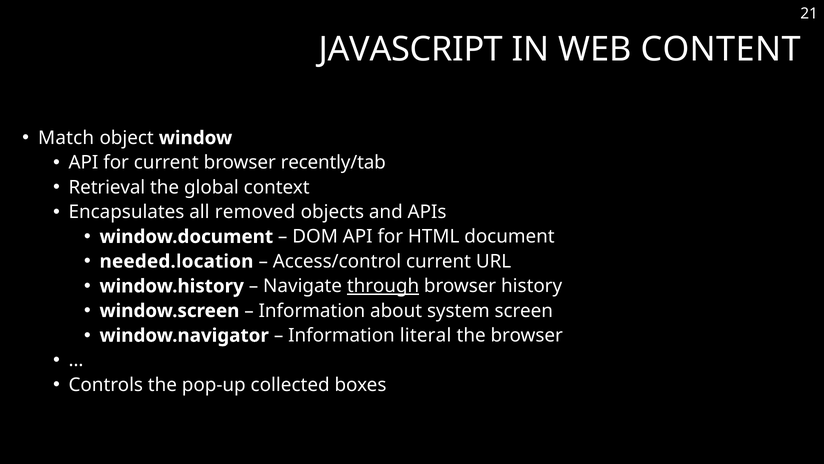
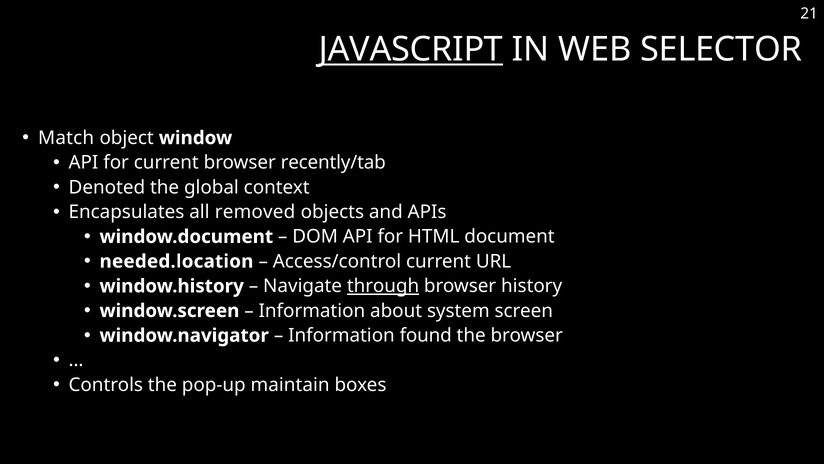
JAVASCRIPT underline: none -> present
CONTENT: CONTENT -> SELECTOR
Retrieval: Retrieval -> Denoted
literal: literal -> found
collected: collected -> maintain
